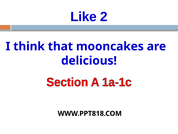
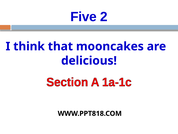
Like: Like -> Five
